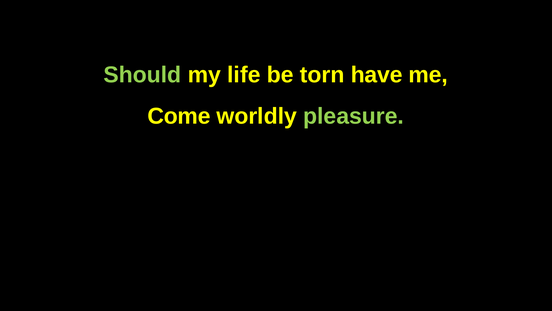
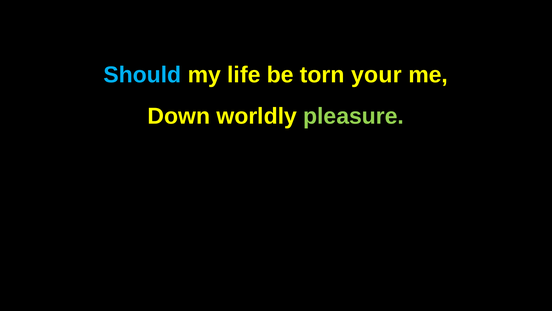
Should colour: light green -> light blue
have: have -> your
Come: Come -> Down
